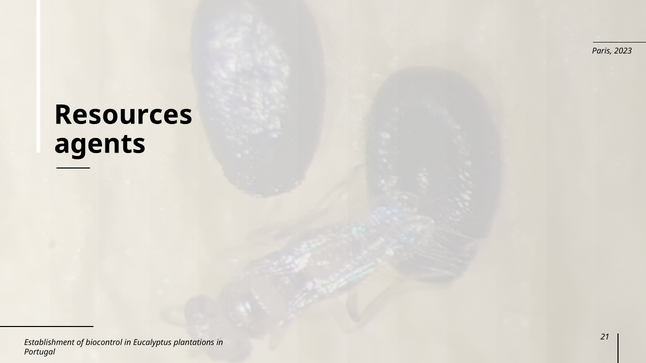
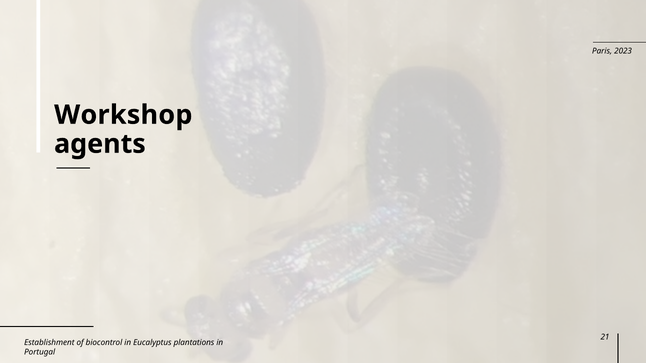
Resources: Resources -> Workshop
